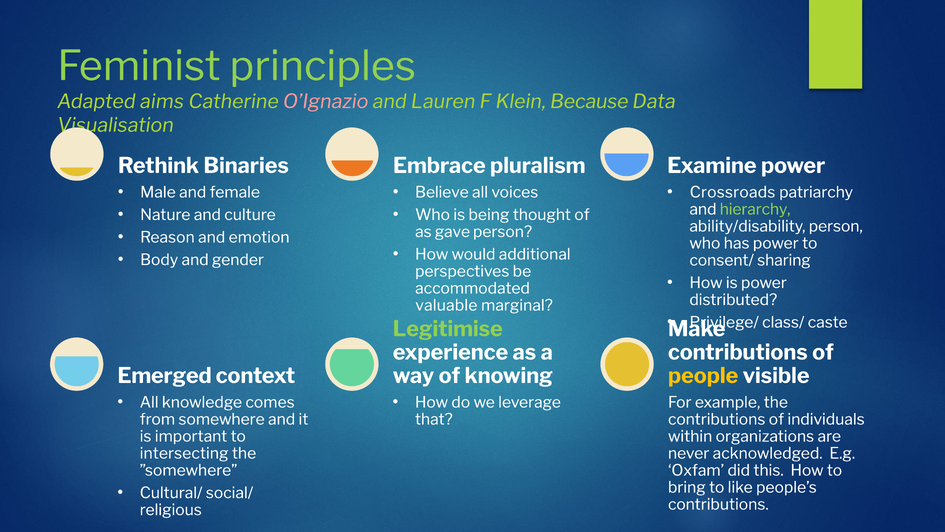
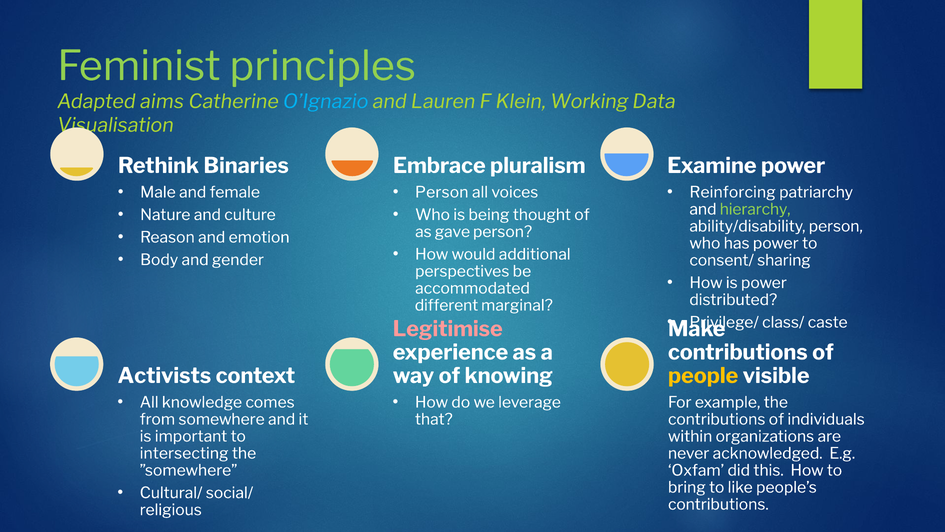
O’Ignazio colour: pink -> light blue
Because: Because -> Working
Believe at (442, 192): Believe -> Person
Crossroads: Crossroads -> Reinforcing
valuable: valuable -> different
Legitimise colour: light green -> pink
Emerged: Emerged -> Activists
